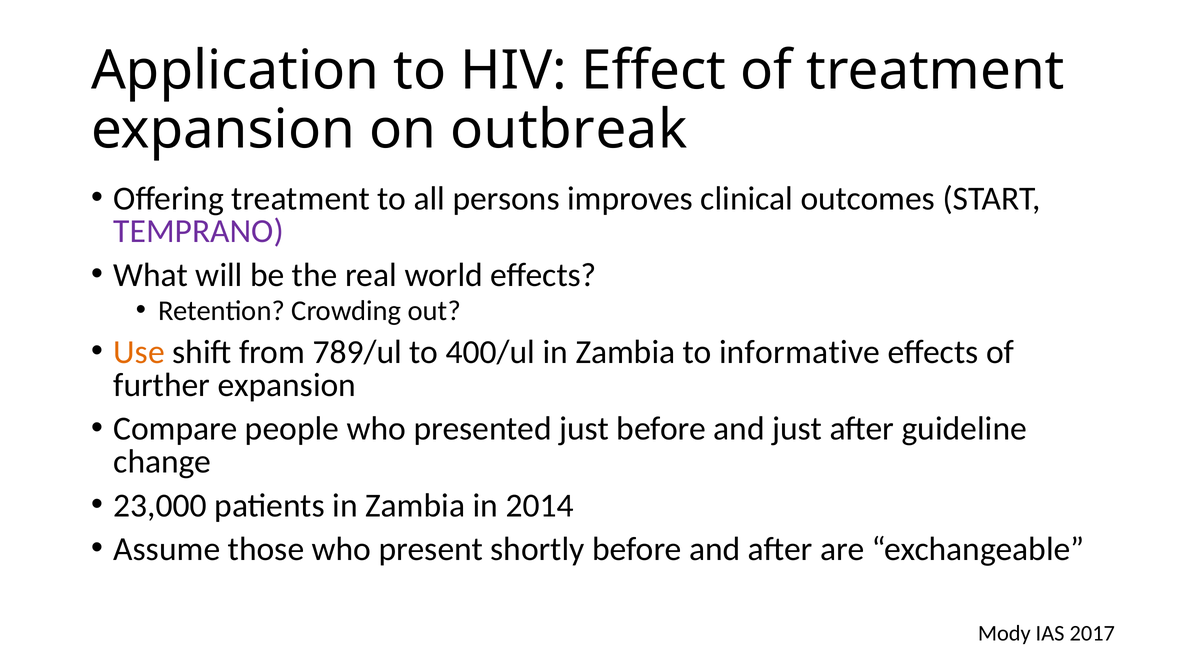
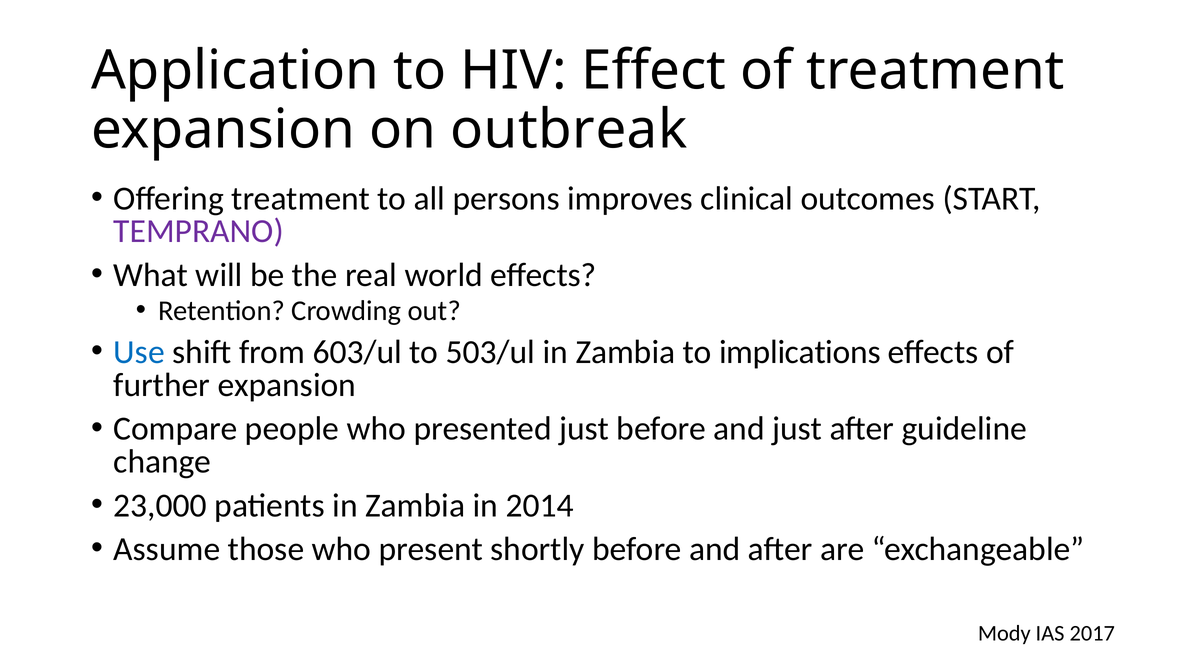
Use colour: orange -> blue
789/ul: 789/ul -> 603/ul
400/ul: 400/ul -> 503/ul
informative: informative -> implications
